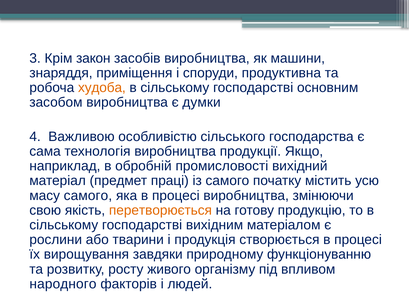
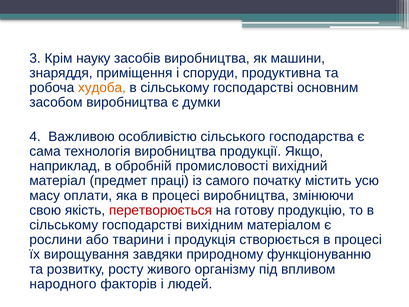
закон: закон -> науку
масу самого: самого -> оплати
перетворюється colour: orange -> red
